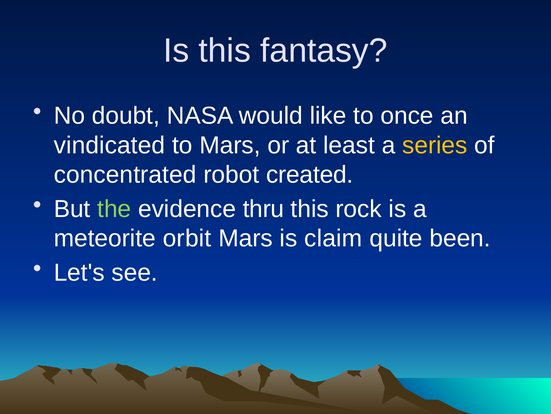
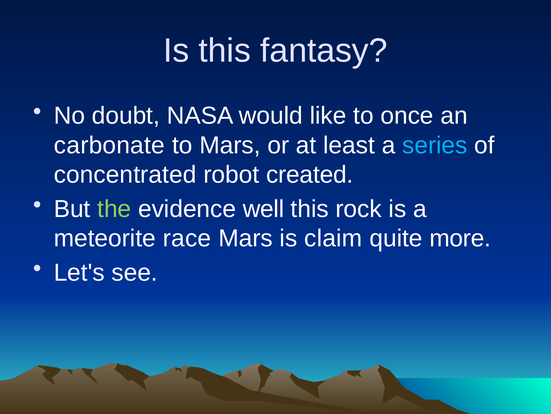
vindicated: vindicated -> carbonate
series colour: yellow -> light blue
thru: thru -> well
orbit: orbit -> race
been: been -> more
